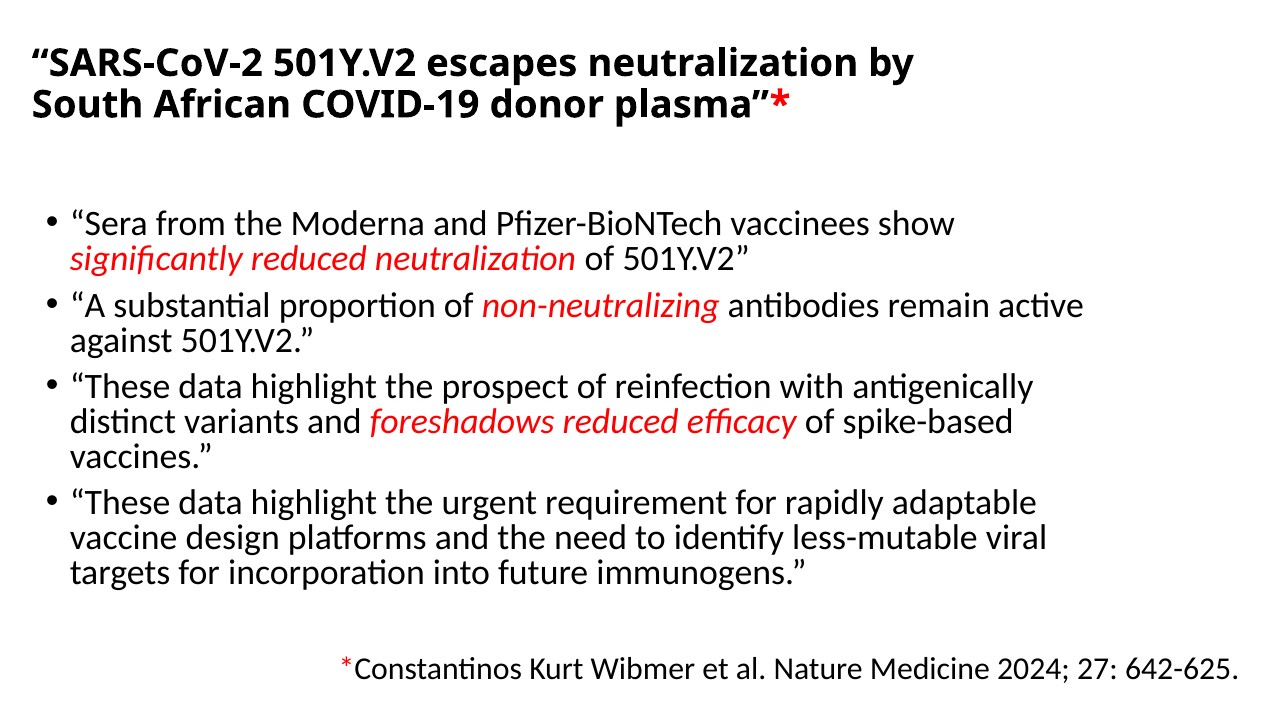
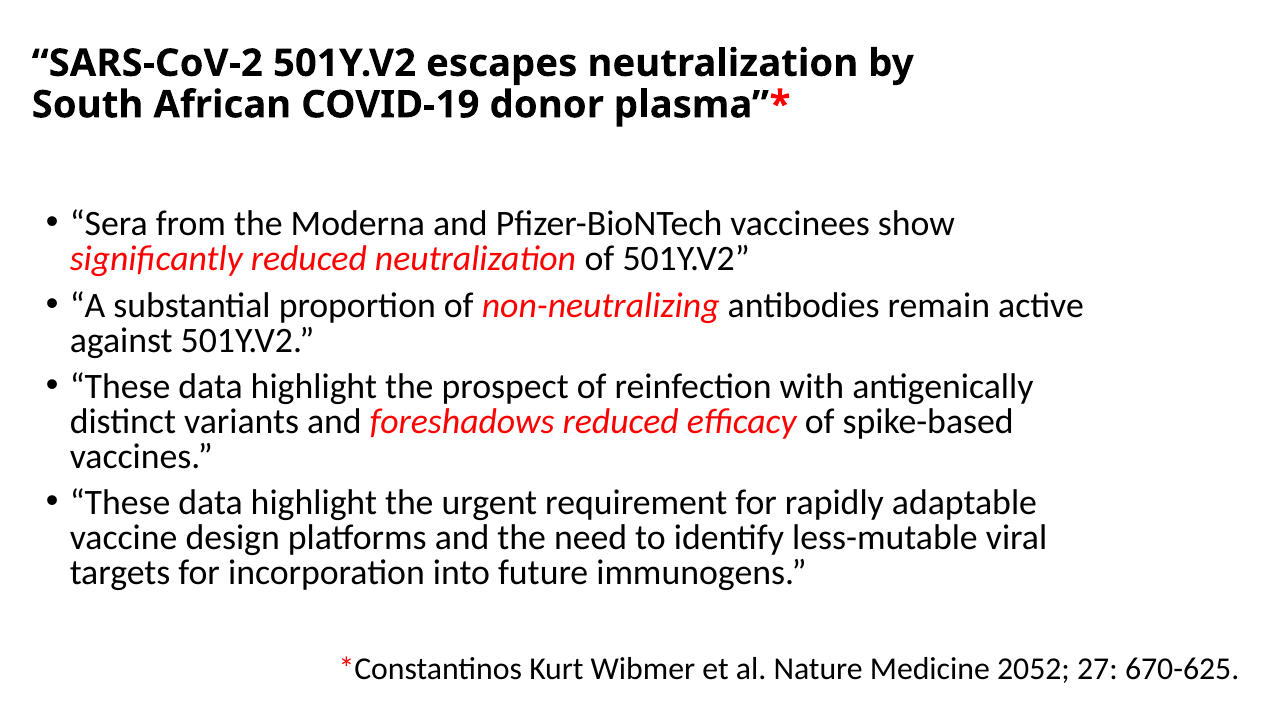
2024: 2024 -> 2052
642-625: 642-625 -> 670-625
